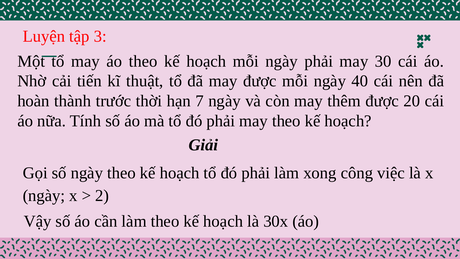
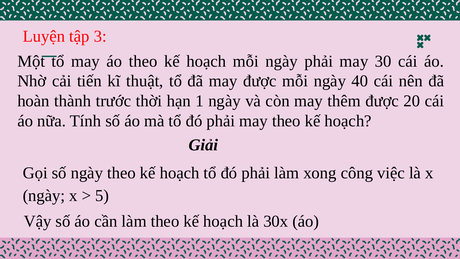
7: 7 -> 1
2: 2 -> 5
